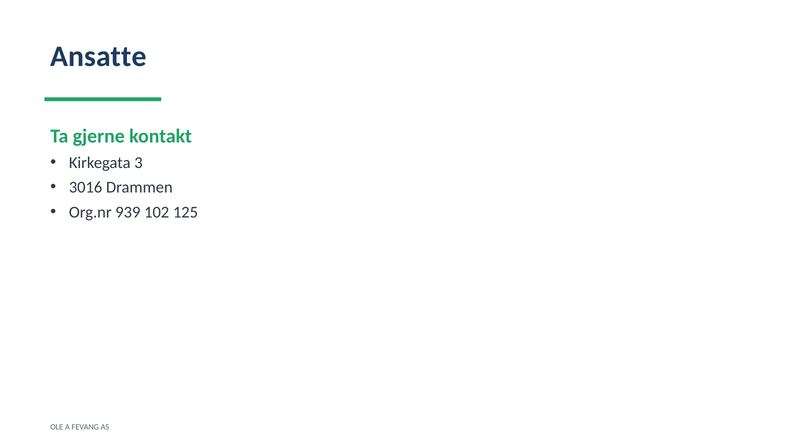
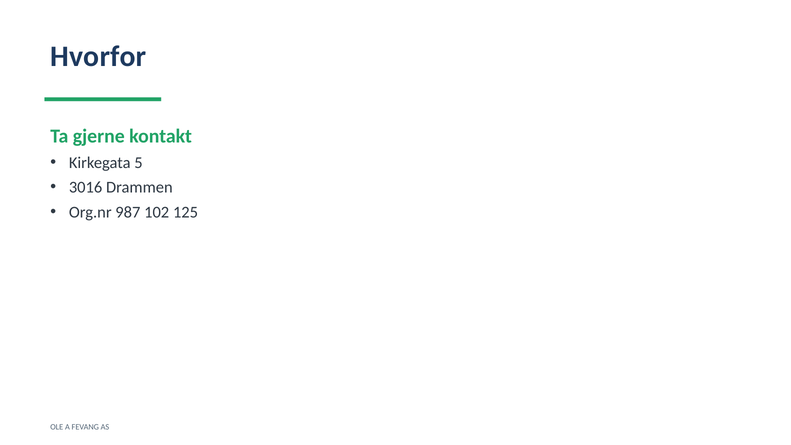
Ansatte: Ansatte -> Hvorfor
3: 3 -> 5
939: 939 -> 987
